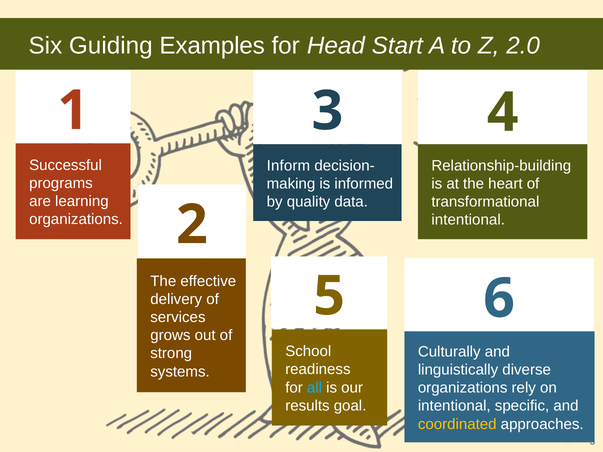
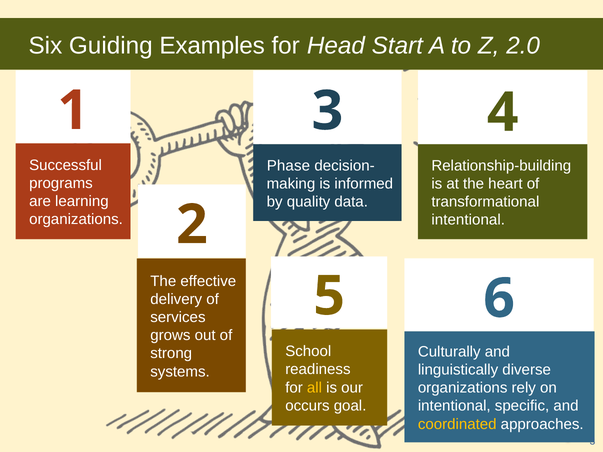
Inform: Inform -> Phase
all colour: light blue -> yellow
results: results -> occurs
